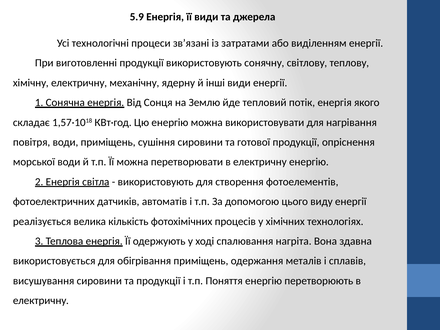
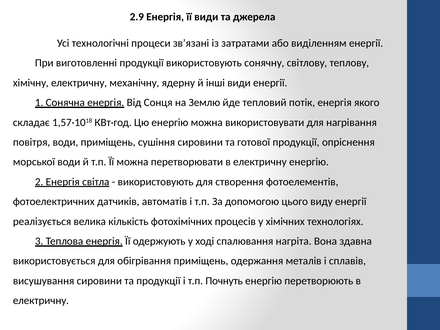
5.9: 5.9 -> 2.9
Поняття: Поняття -> Почнуть
